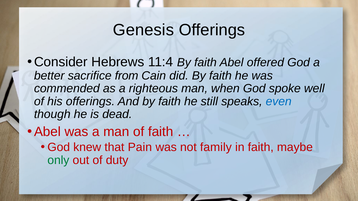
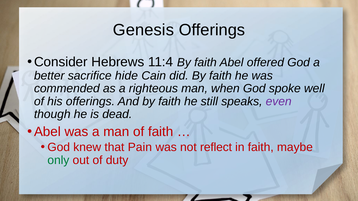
from: from -> hide
even colour: blue -> purple
family: family -> reflect
